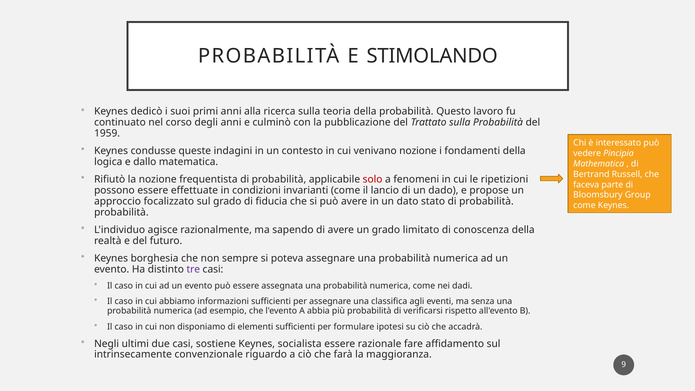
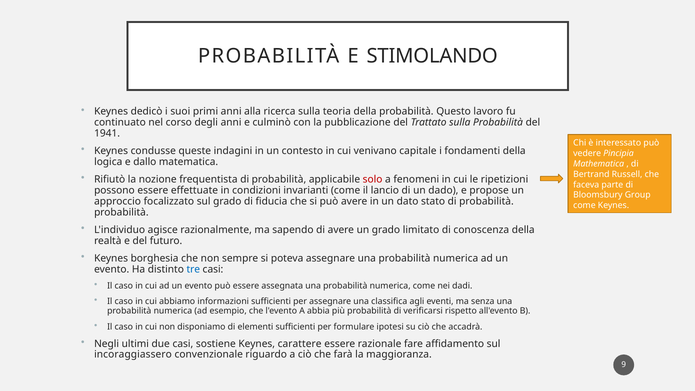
1959: 1959 -> 1941
venivano nozione: nozione -> capitale
tre colour: purple -> blue
socialista: socialista -> carattere
intrinsecamente: intrinsecamente -> incoraggiassero
